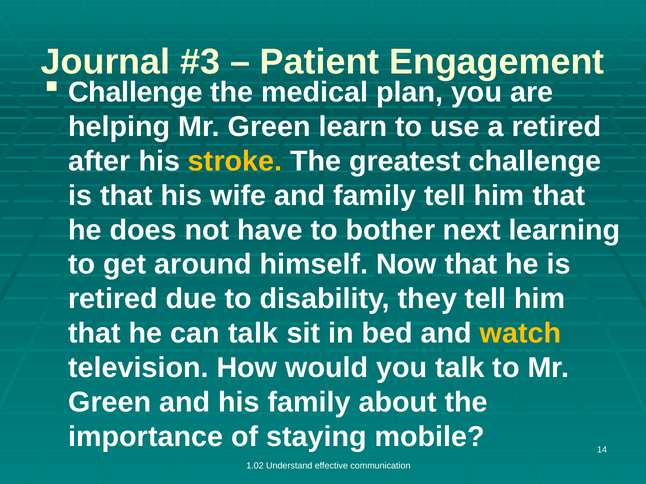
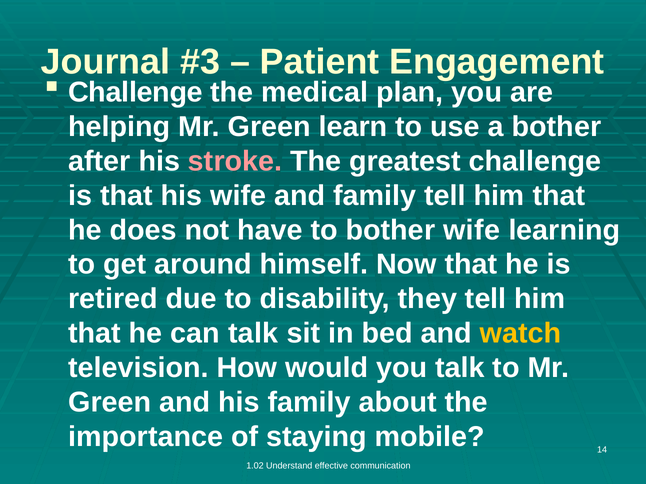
a retired: retired -> bother
stroke colour: yellow -> pink
bother next: next -> wife
